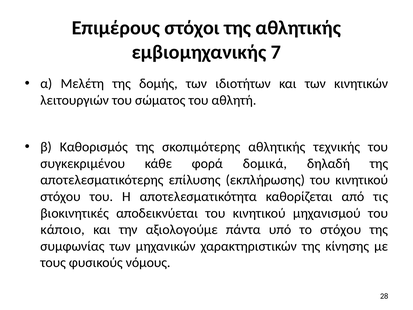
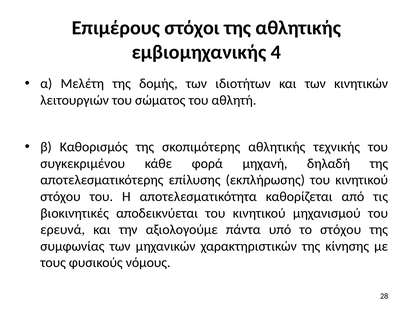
7: 7 -> 4
δομικά: δομικά -> μηχανή
κάποιο: κάποιο -> ερευνά
